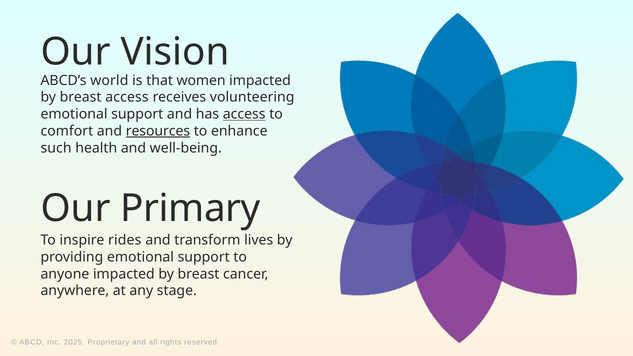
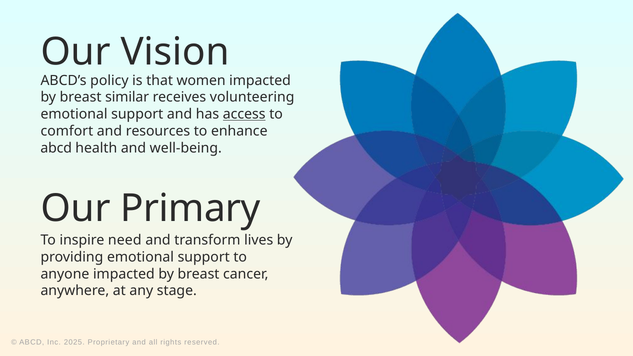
world: world -> policy
breast access: access -> similar
resources underline: present -> none
such at (56, 148): such -> abcd
rides: rides -> need
